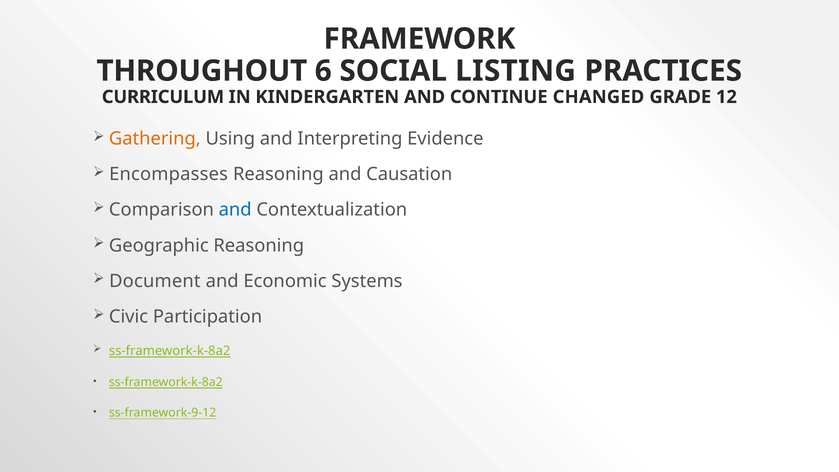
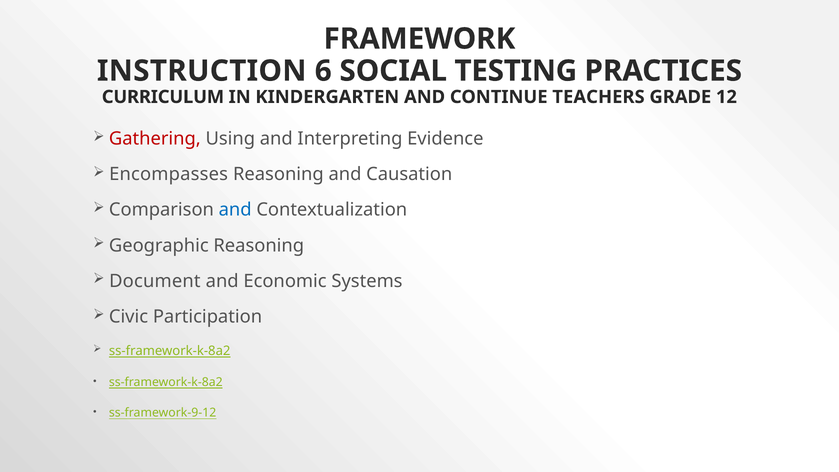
THROUGHOUT: THROUGHOUT -> INSTRUCTION
LISTING: LISTING -> TESTING
CHANGED: CHANGED -> TEACHERS
Gathering colour: orange -> red
